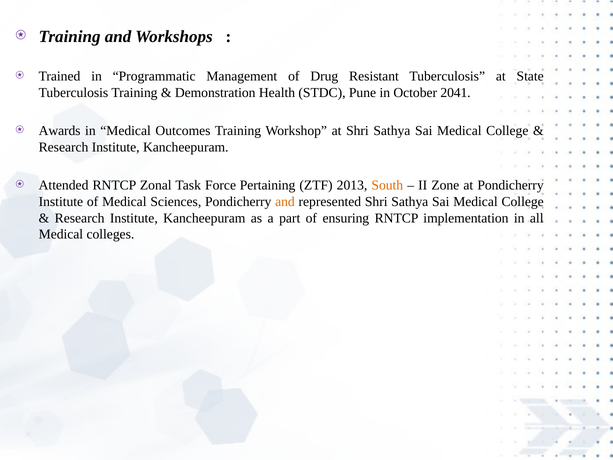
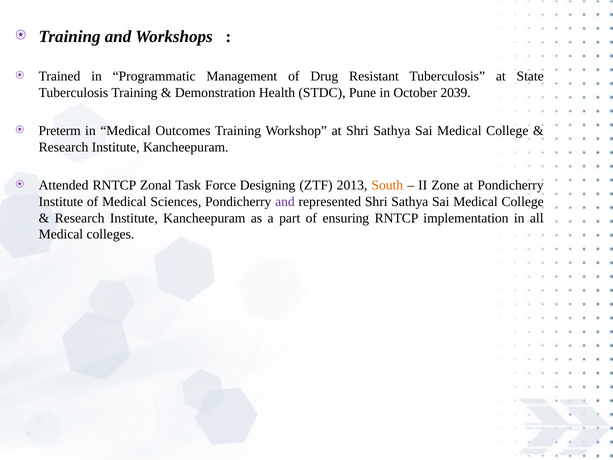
2041: 2041 -> 2039
Awards: Awards -> Preterm
Pertaining: Pertaining -> Designing
and at (285, 202) colour: orange -> purple
